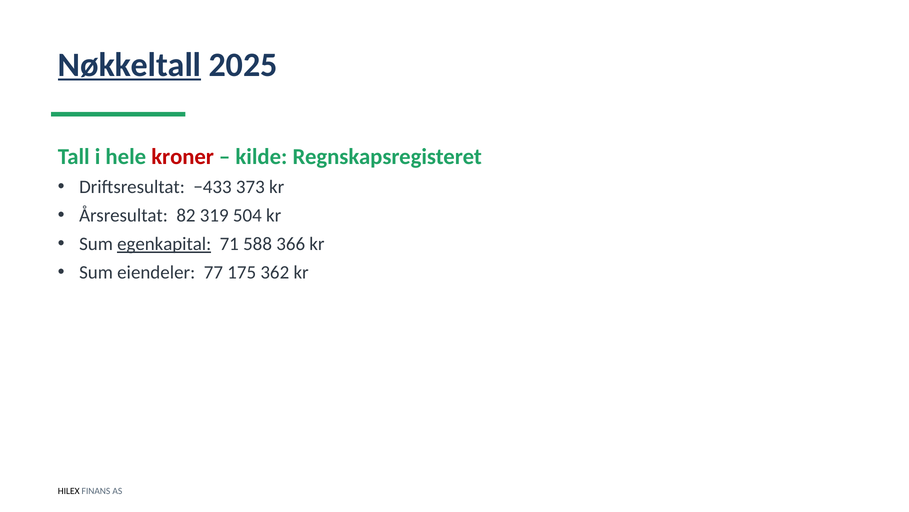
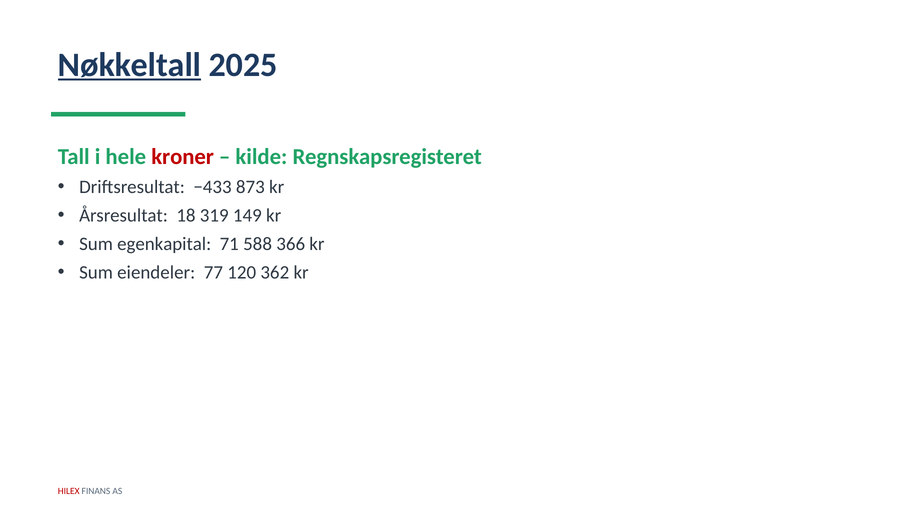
373: 373 -> 873
82: 82 -> 18
504: 504 -> 149
egenkapital underline: present -> none
175: 175 -> 120
HILEX colour: black -> red
